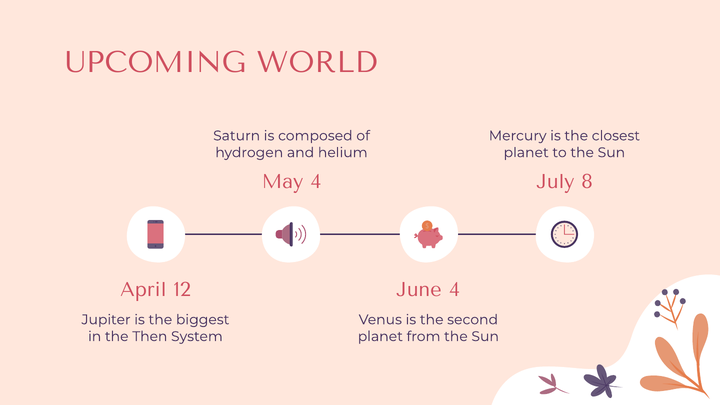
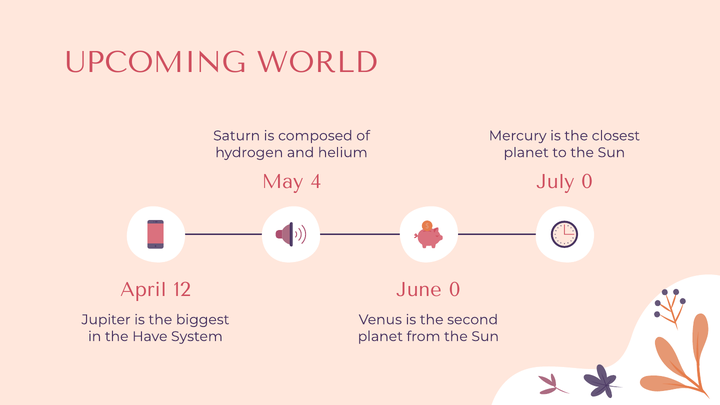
July 8: 8 -> 0
June 4: 4 -> 0
Then: Then -> Have
